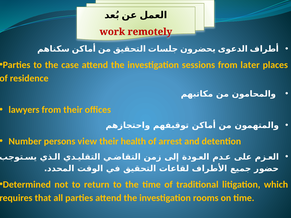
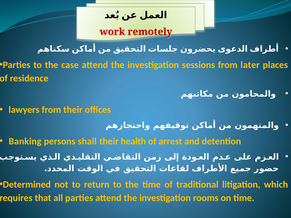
Number: Number -> Banking
view: view -> shall
